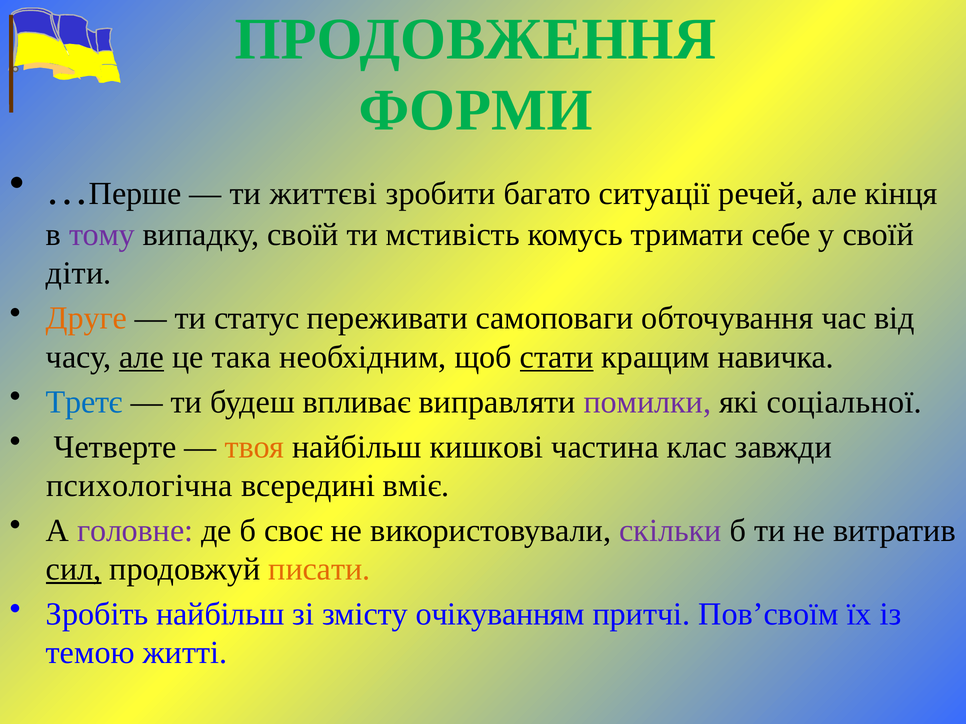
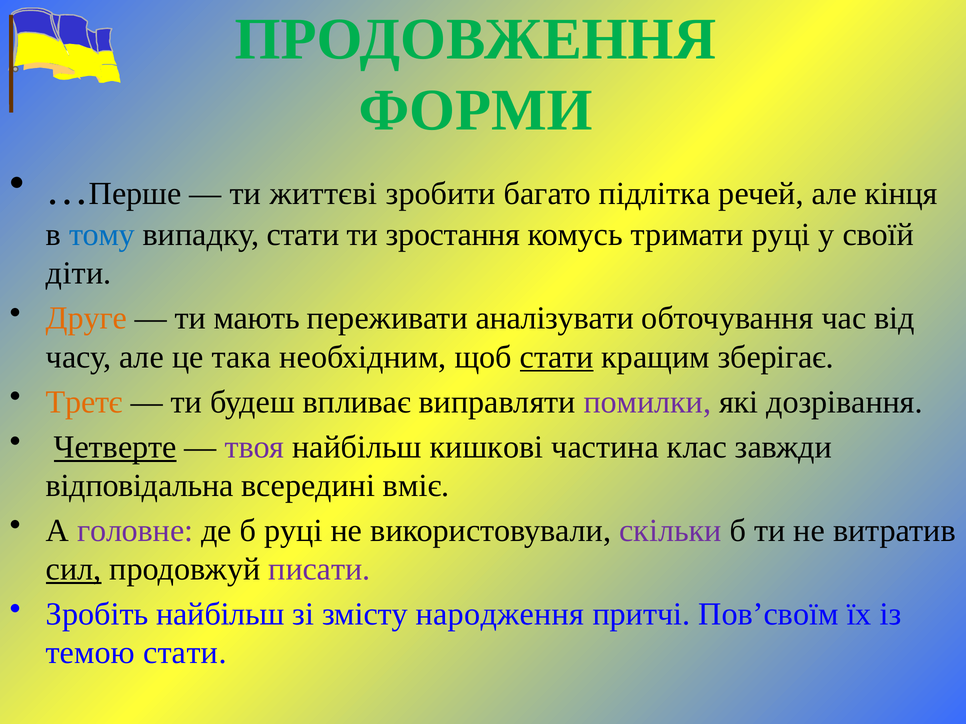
ситуації: ситуації -> підлітка
тому colour: purple -> blue
випадку своїй: своїй -> стати
мстивість: мстивість -> зростання
тримати себе: себе -> руці
статус: статус -> мають
самоповаги: самоповаги -> аналізувати
але at (142, 357) underline: present -> none
навичка: навичка -> зберігає
Третє colour: blue -> orange
соціальної: соціальної -> дозрівання
Четверте underline: none -> present
твоя colour: orange -> purple
психологічна: психологічна -> відповідальна
б своє: своє -> руці
писати colour: orange -> purple
очікуванням: очікуванням -> народження
темою житті: житті -> стати
